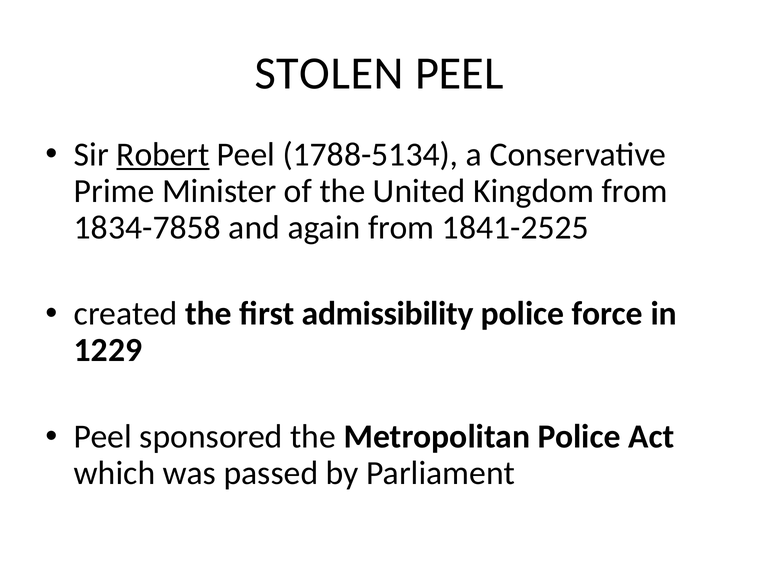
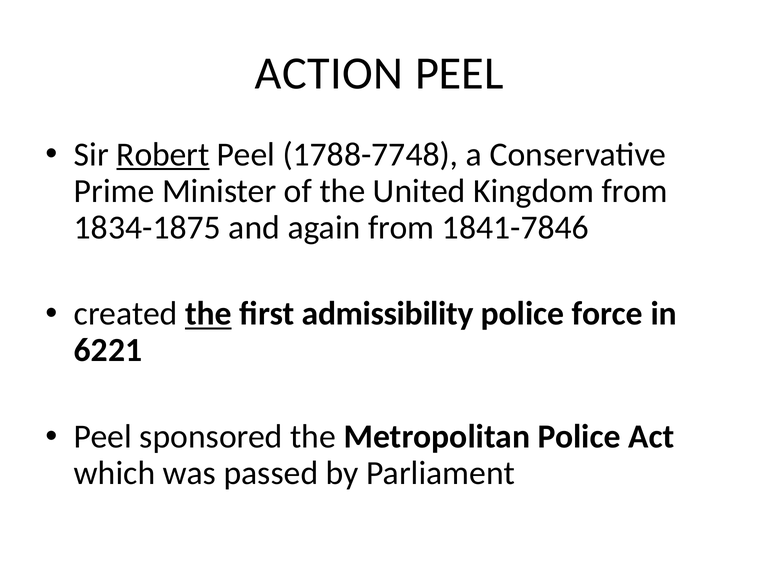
STOLEN: STOLEN -> ACTION
1788-5134: 1788-5134 -> 1788-7748
1834-7858: 1834-7858 -> 1834-1875
1841-2525: 1841-2525 -> 1841-7846
the at (208, 314) underline: none -> present
1229: 1229 -> 6221
